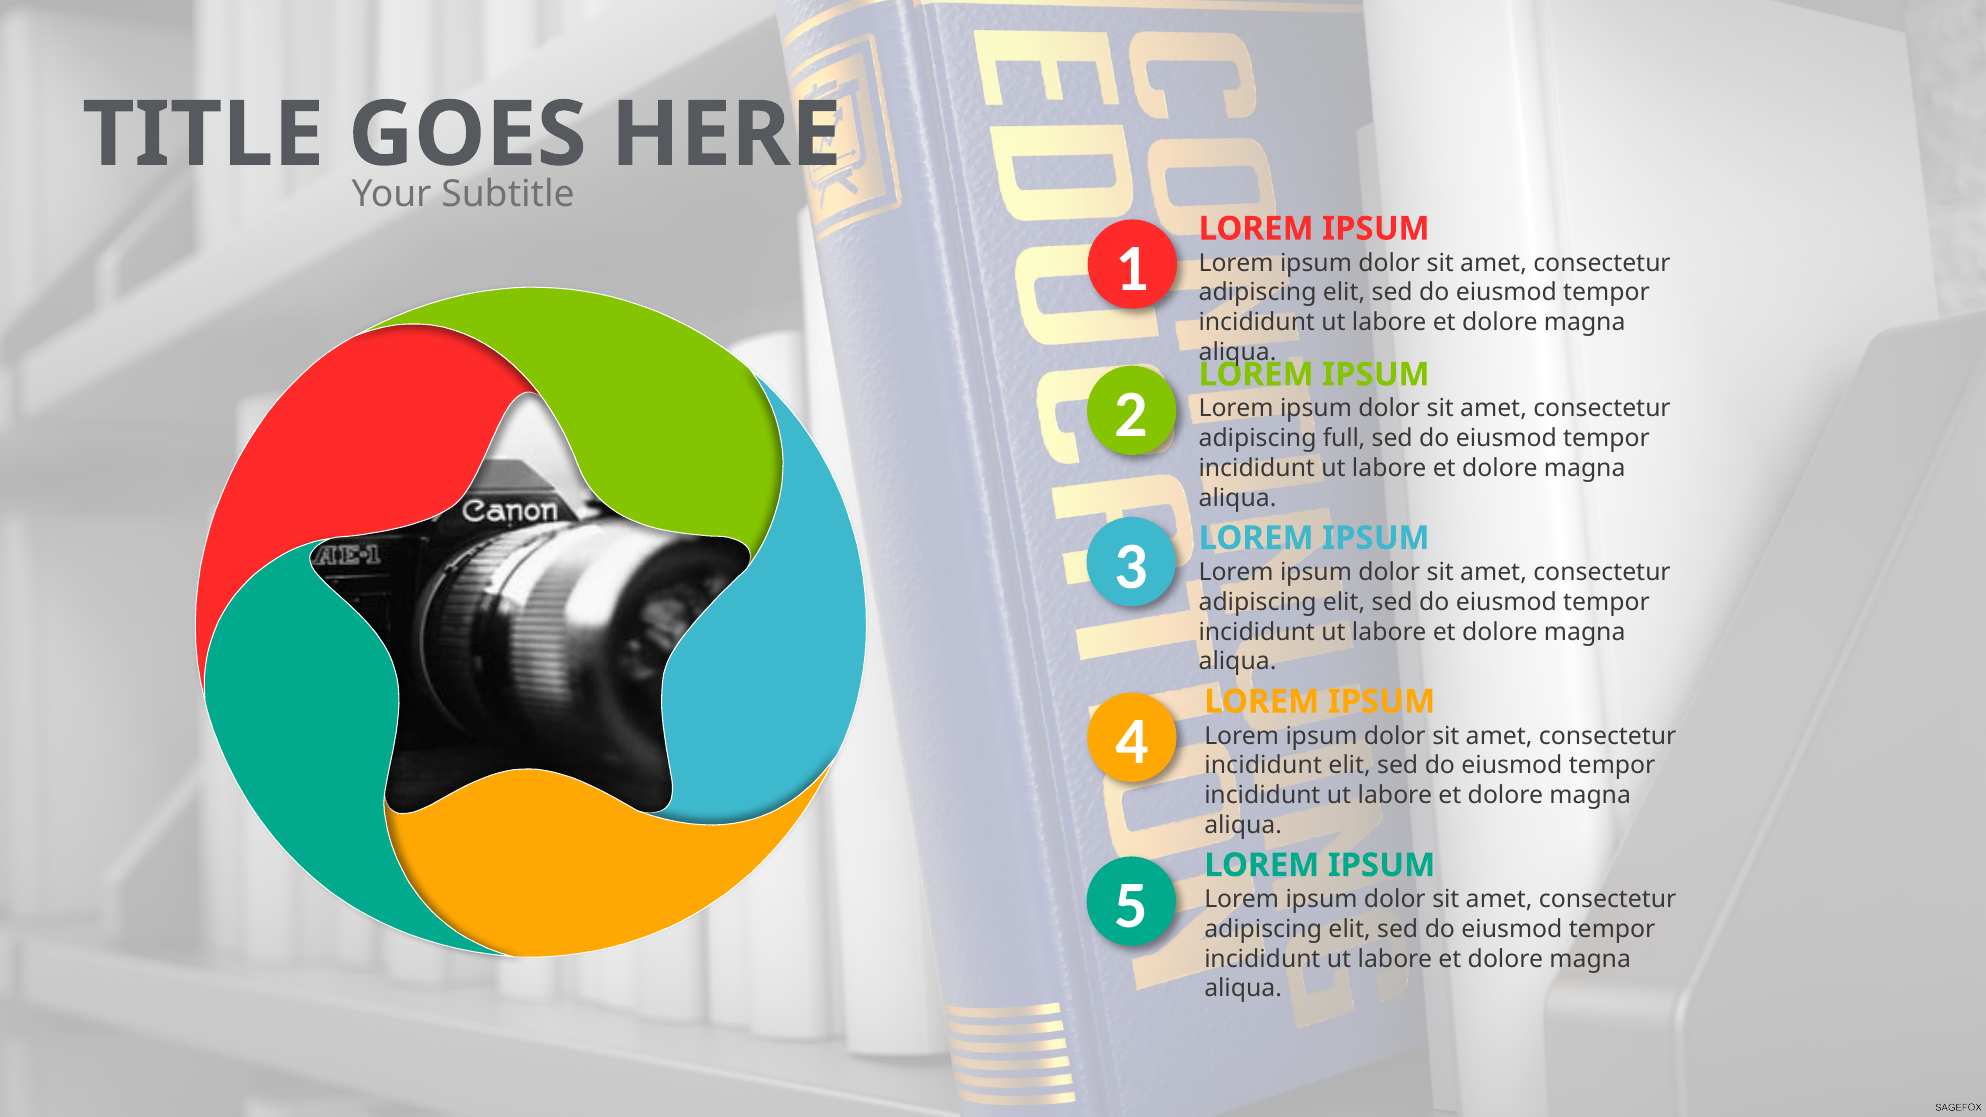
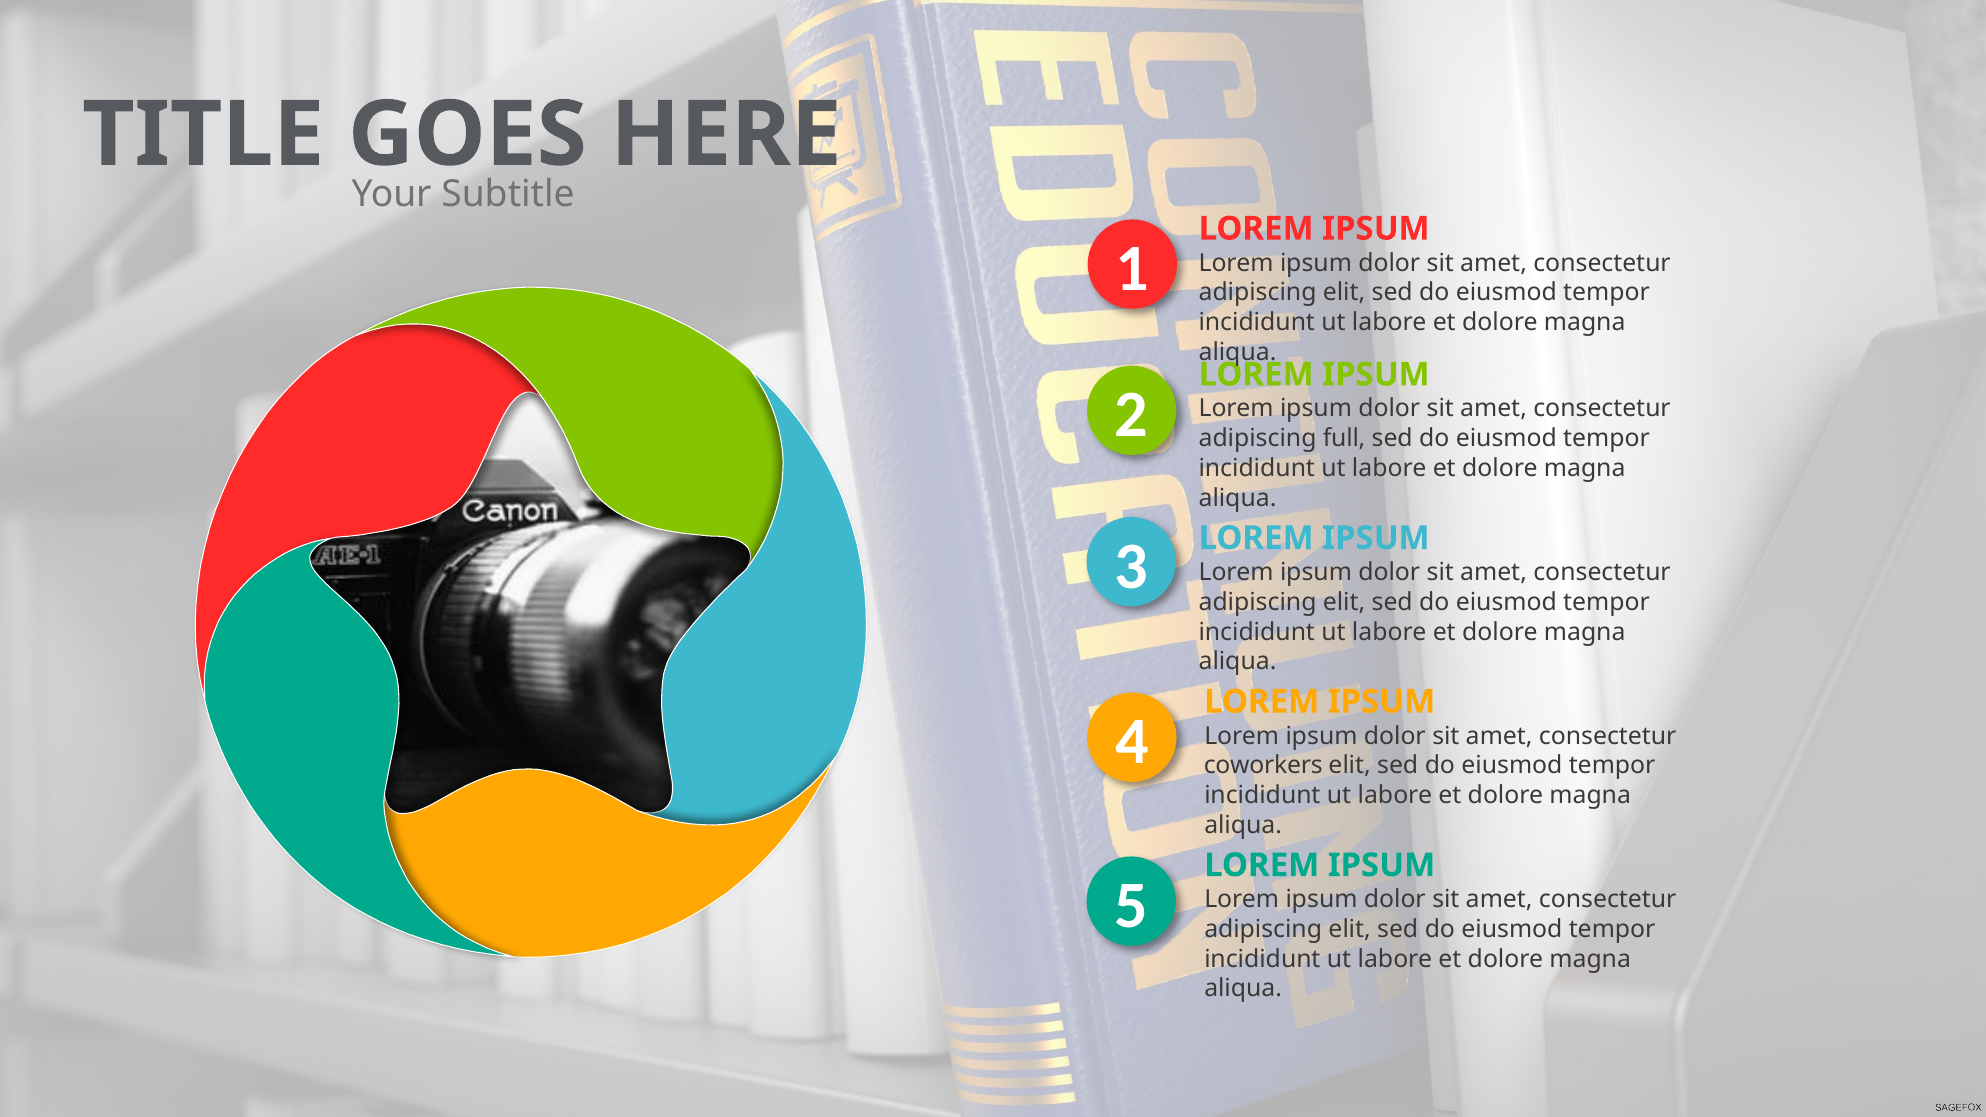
incididunt at (1263, 766): incididunt -> coworkers
